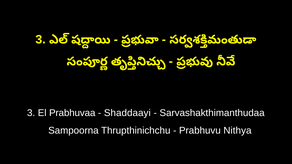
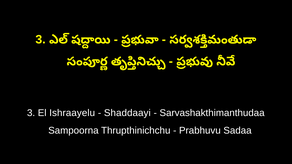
Prabhuvaa: Prabhuvaa -> Ishraayelu
Nithya: Nithya -> Sadaa
